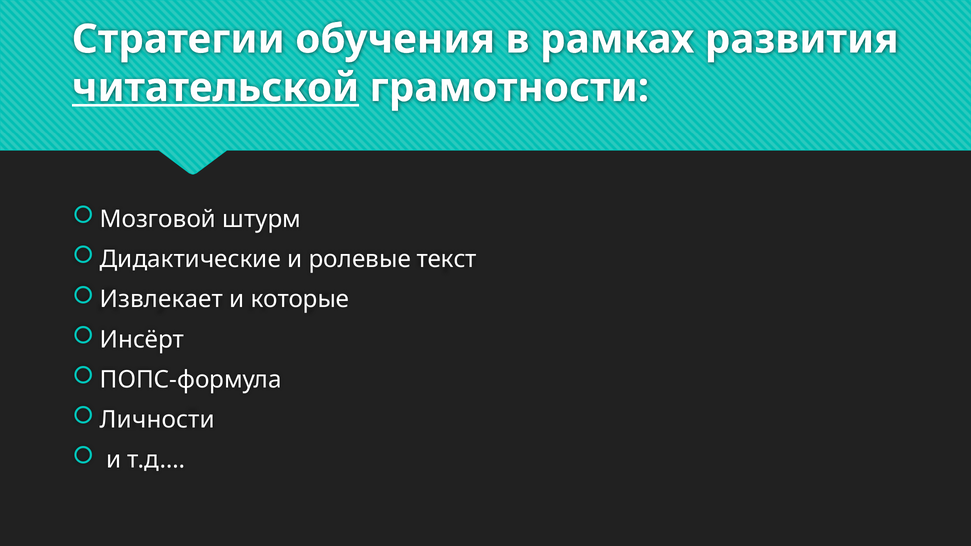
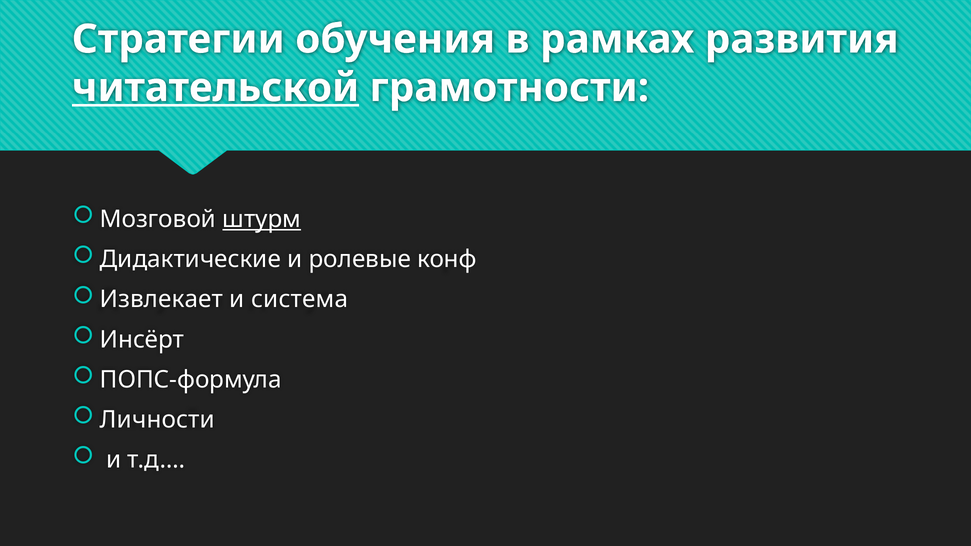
штурм underline: none -> present
текст: текст -> конф
которые: которые -> система
